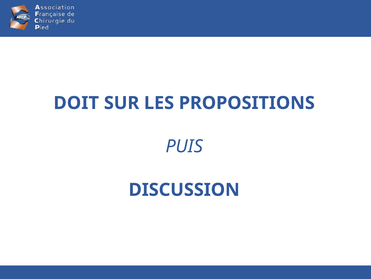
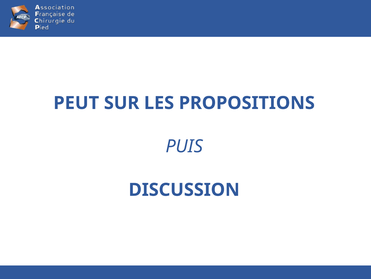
DOIT: DOIT -> PEUT
